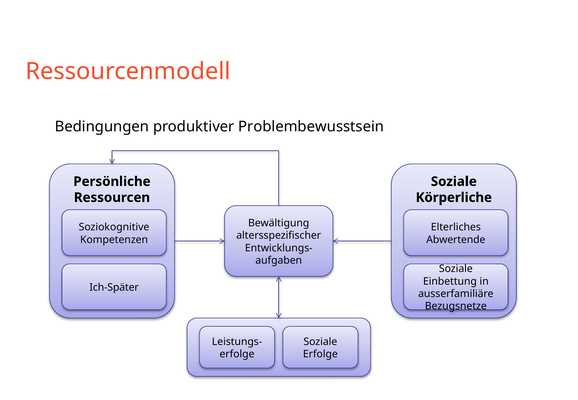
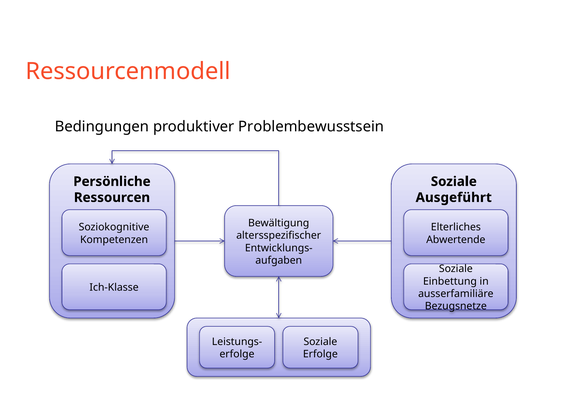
Körperliche: Körperliche -> Ausgeführt
Ich-Später: Ich-Später -> Ich-Klasse
